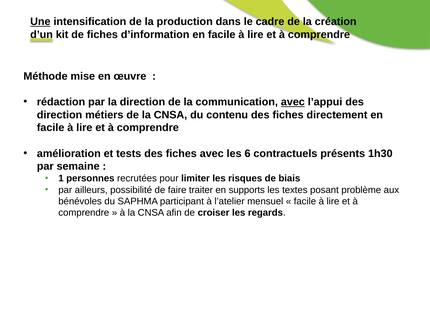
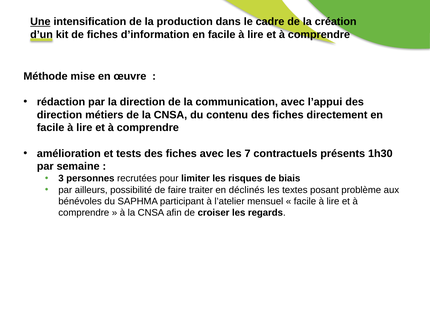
avec at (293, 102) underline: present -> none
6: 6 -> 7
1: 1 -> 3
supports: supports -> déclinés
